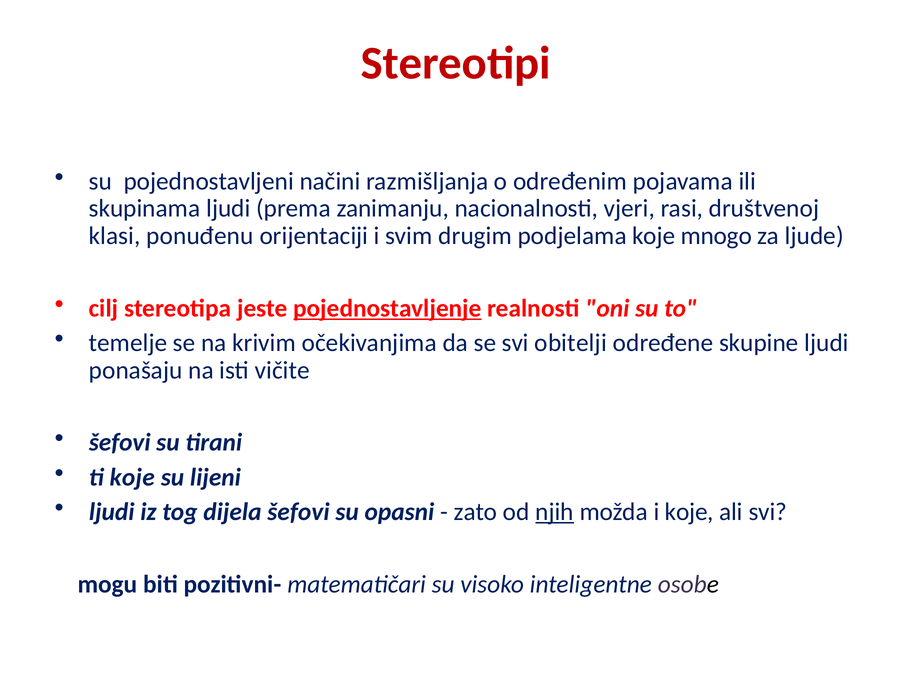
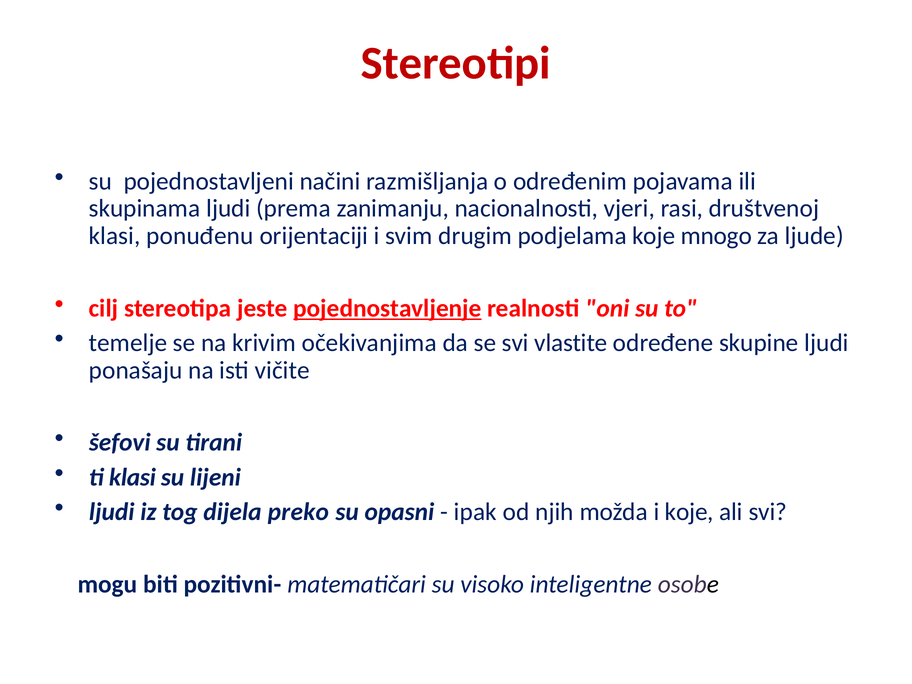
obitelji: obitelji -> vlastite
ti koje: koje -> klasi
dijela šefovi: šefovi -> preko
zato: zato -> ipak
njih underline: present -> none
